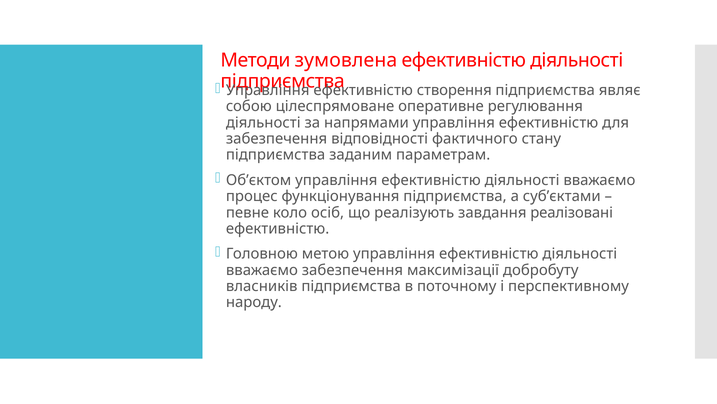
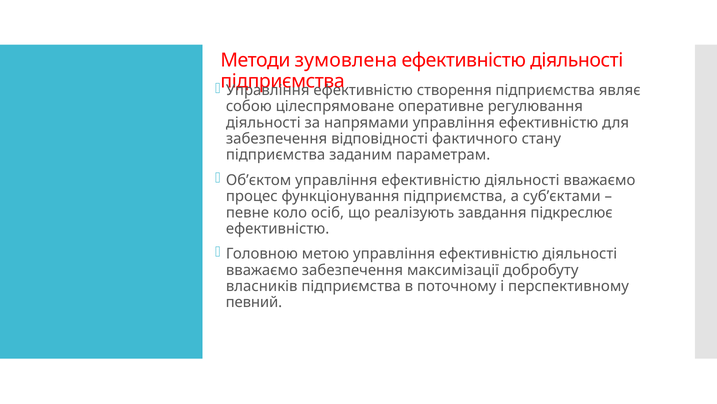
реалізовані: реалізовані -> підкреслює
народу: народу -> певний
